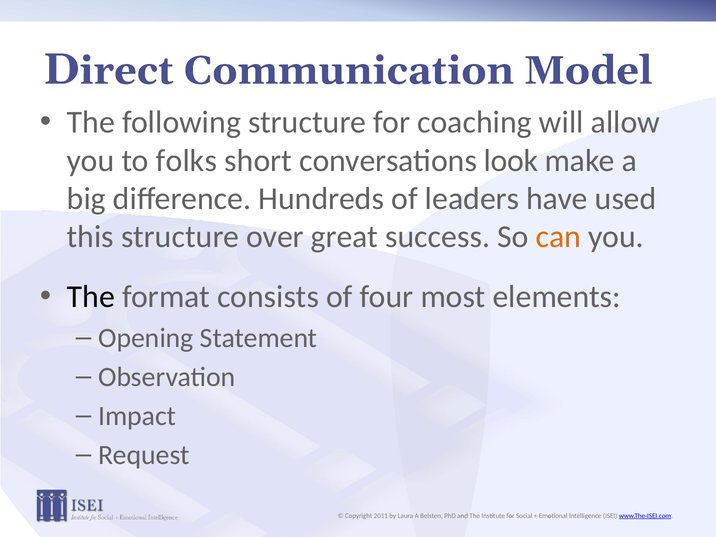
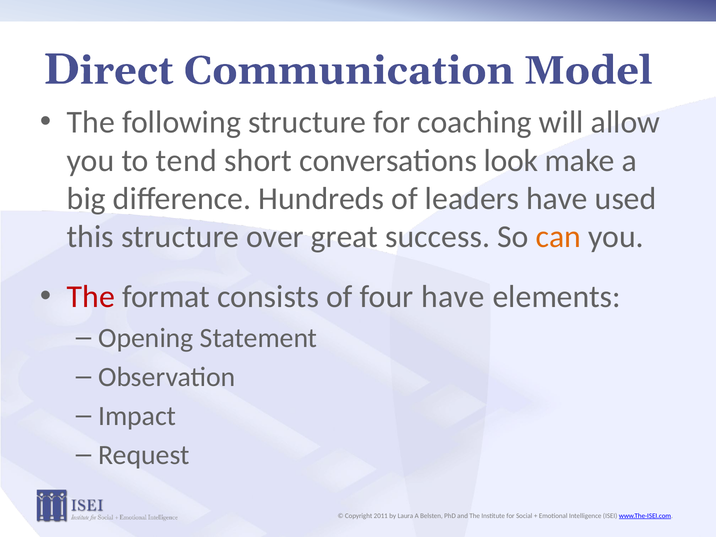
folks: folks -> tend
The at (91, 297) colour: black -> red
four most: most -> have
